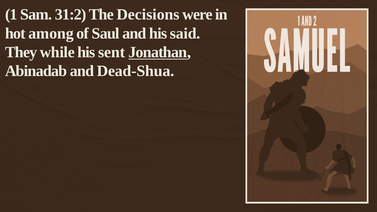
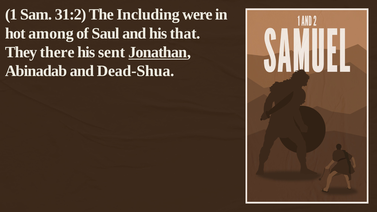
Decisions: Decisions -> Including
said: said -> that
while: while -> there
